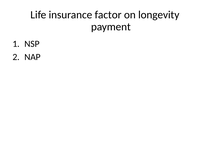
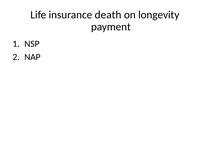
factor: factor -> death
